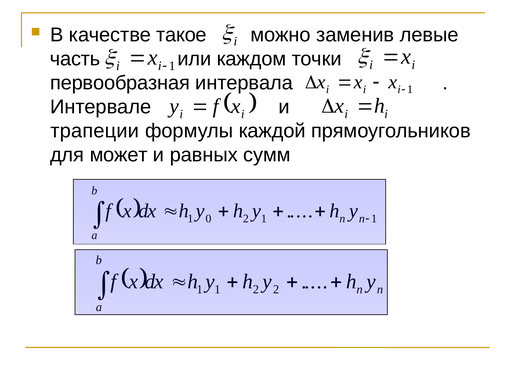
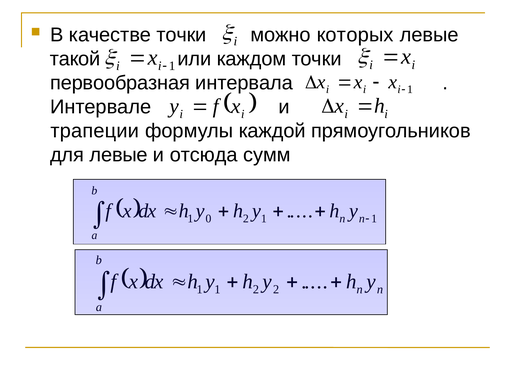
качестве такое: такое -> точки
заменив: заменив -> которых
часть: часть -> такой
для может: может -> левые
равных: равных -> отсюда
